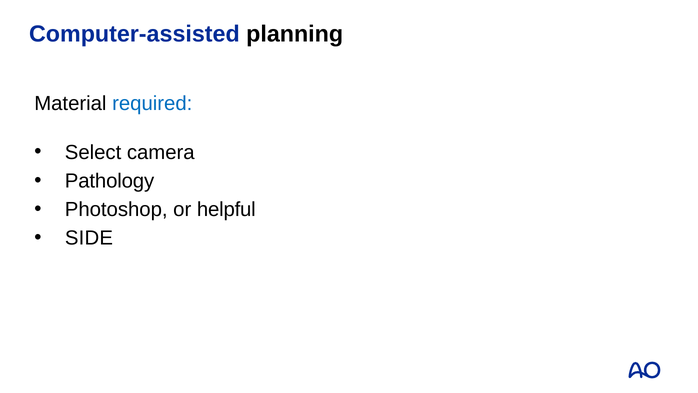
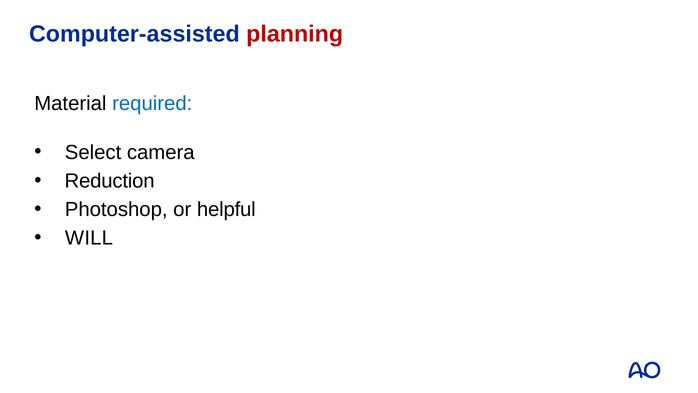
planning colour: black -> red
Pathology: Pathology -> Reduction
SIDE: SIDE -> WILL
